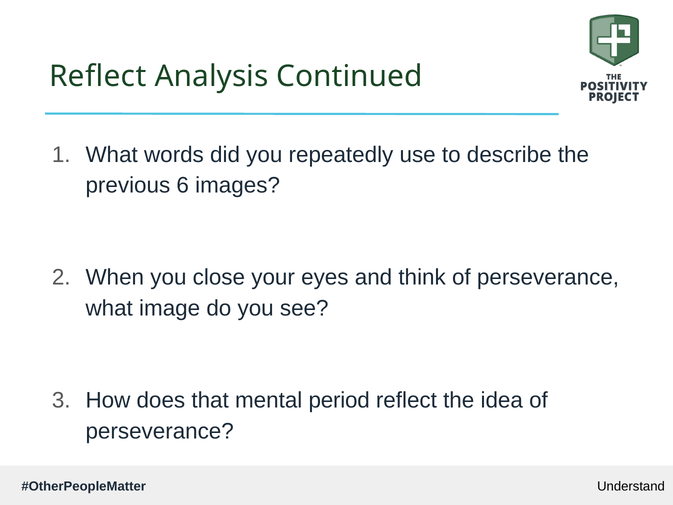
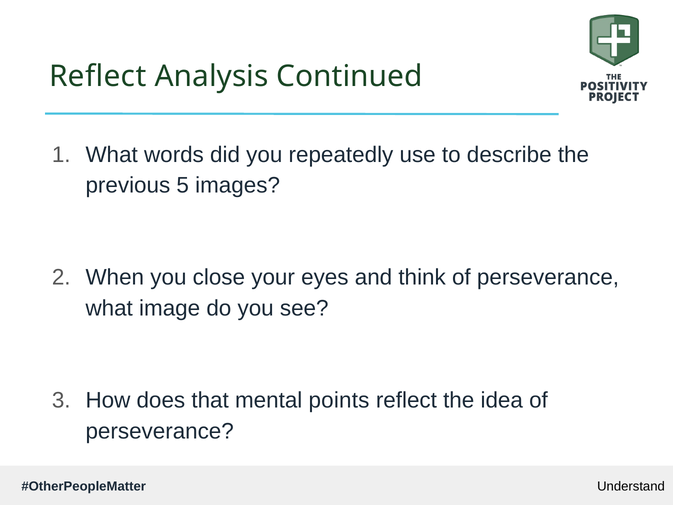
6: 6 -> 5
period: period -> points
